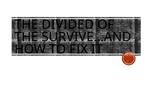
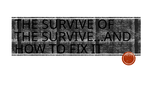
DIVIDED: DIVIDED -> SURVIVE
